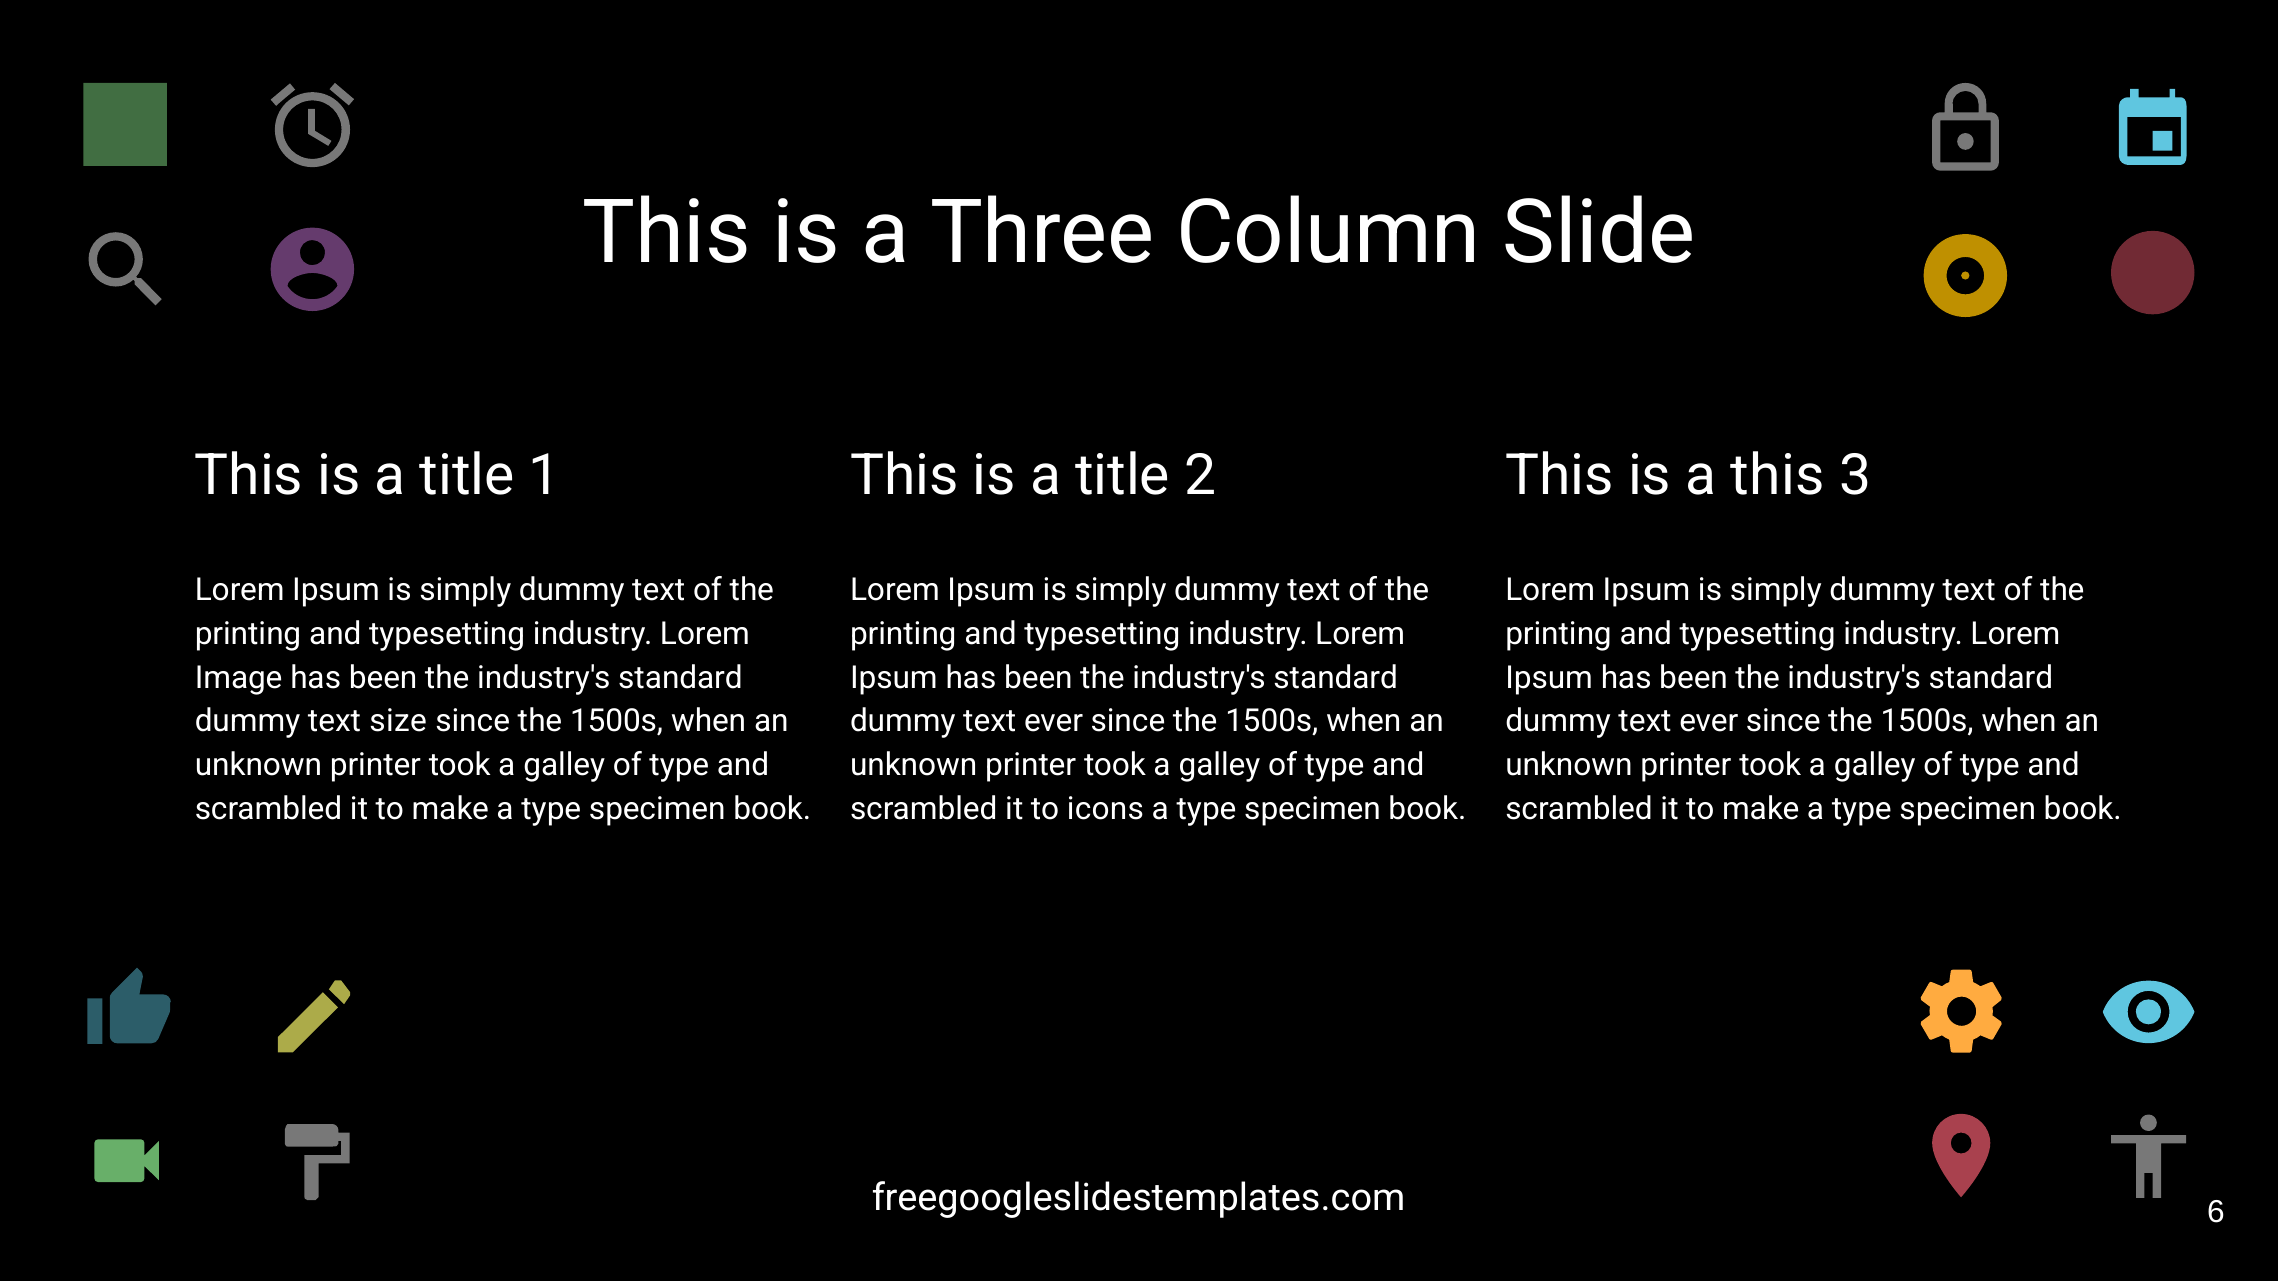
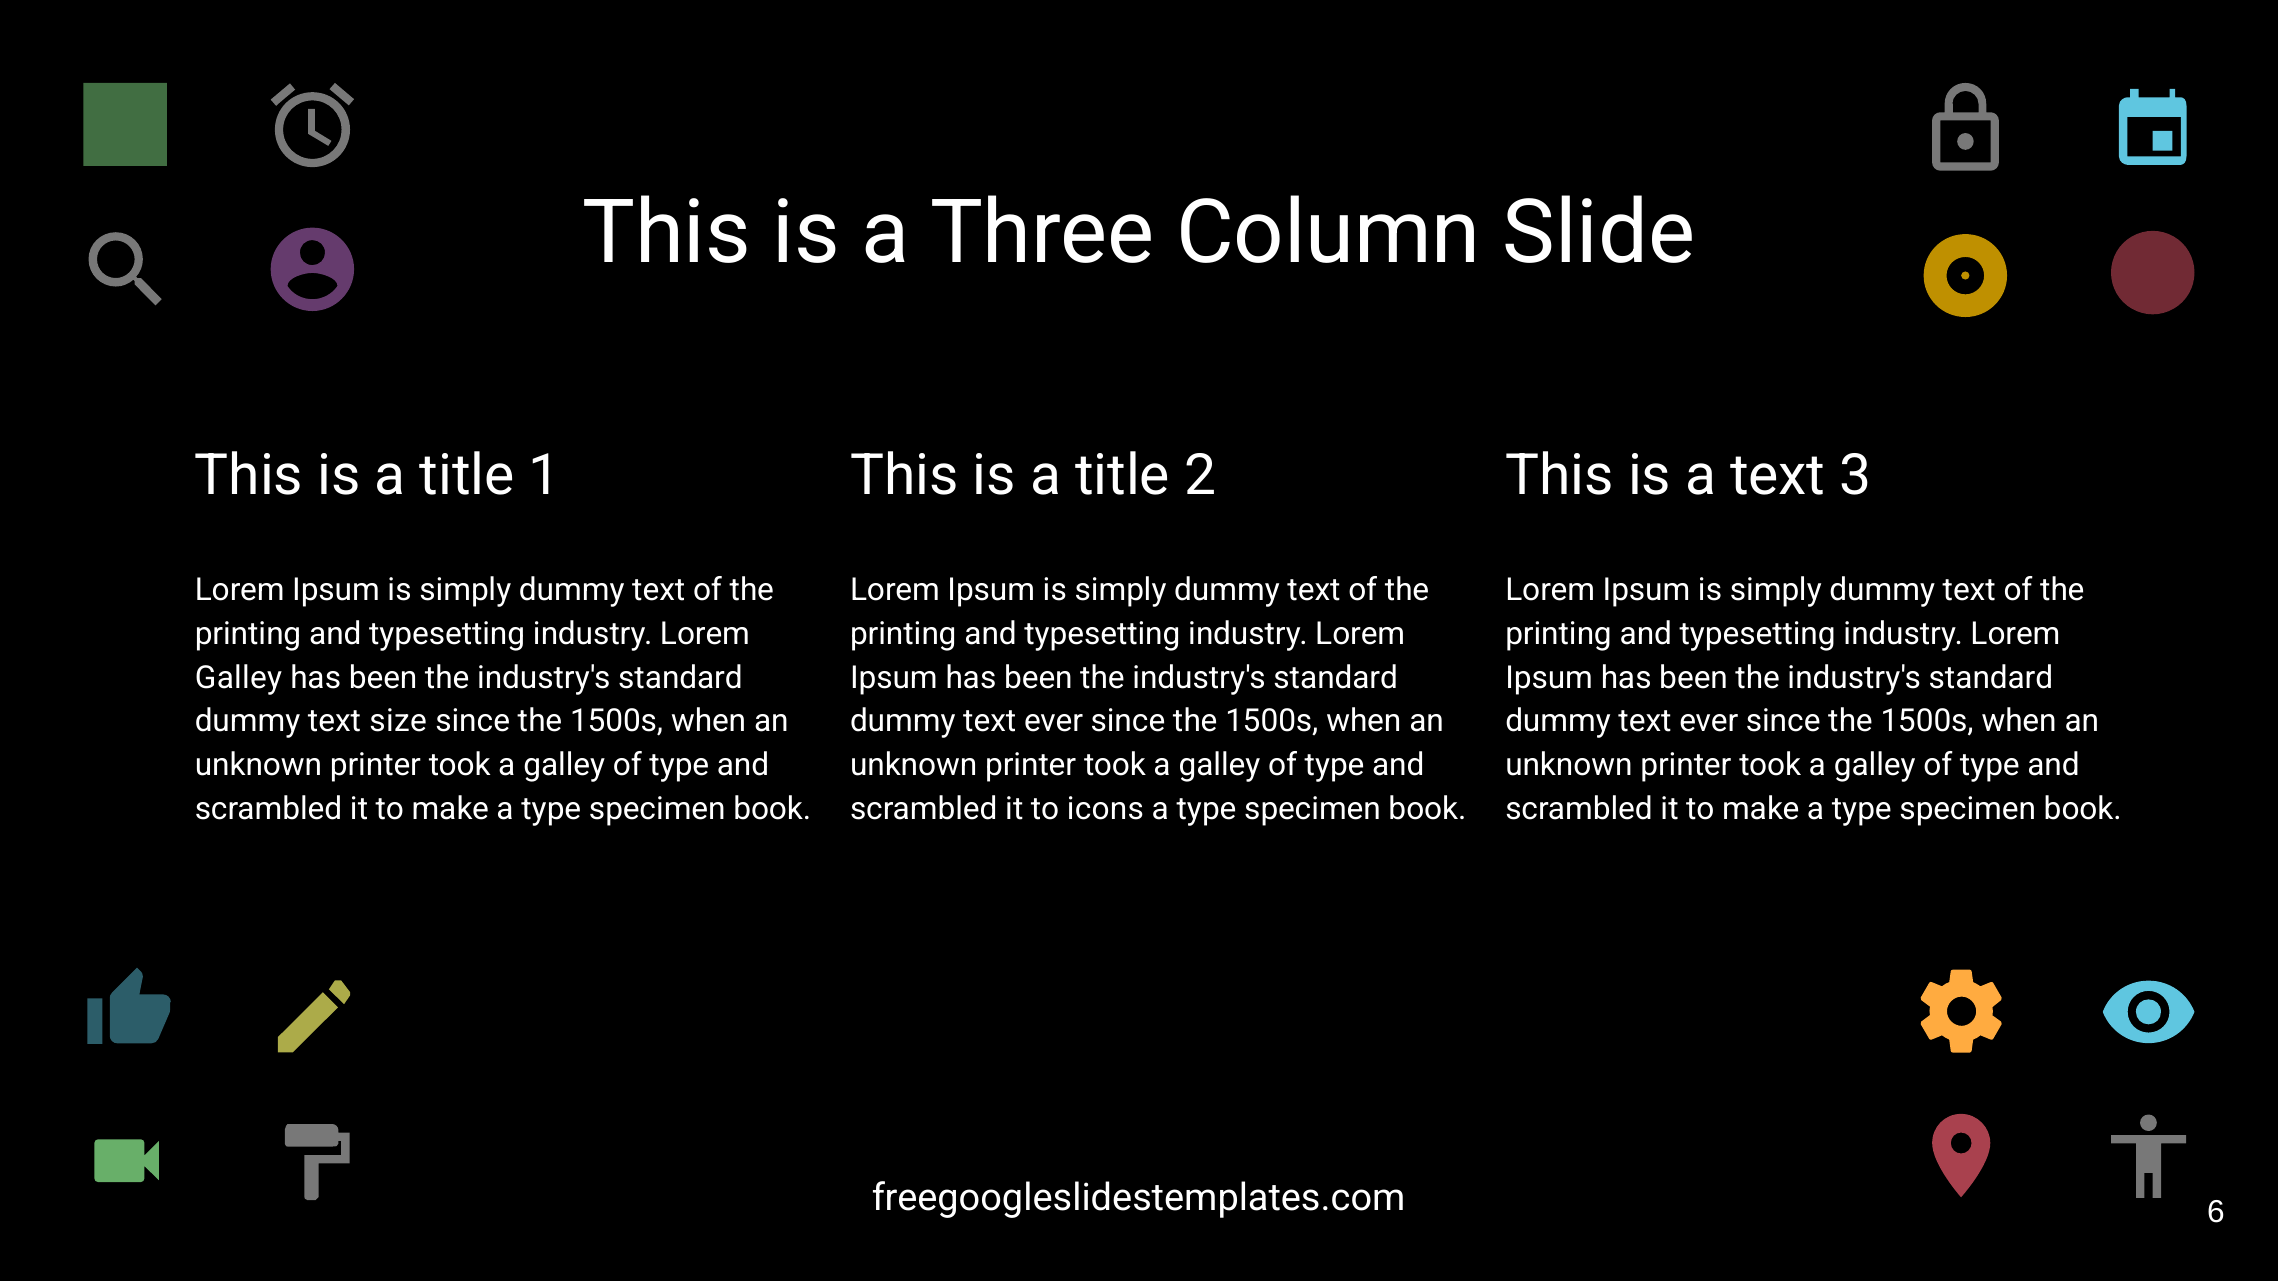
a this: this -> text
Image at (239, 678): Image -> Galley
